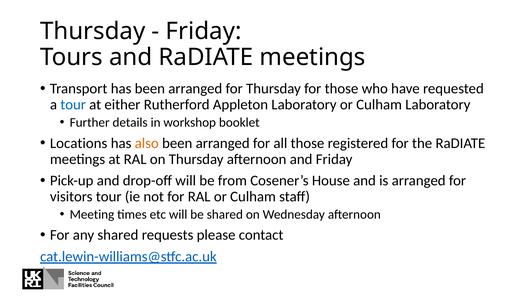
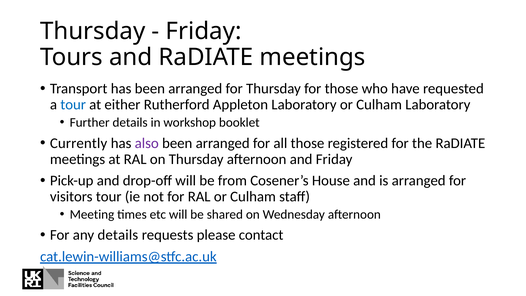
Locations: Locations -> Currently
also colour: orange -> purple
any shared: shared -> details
